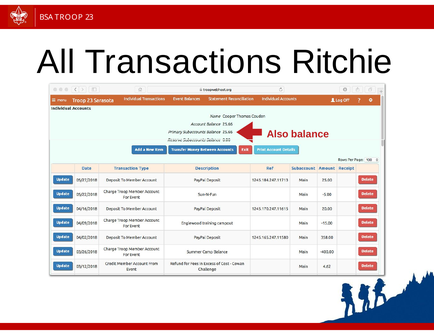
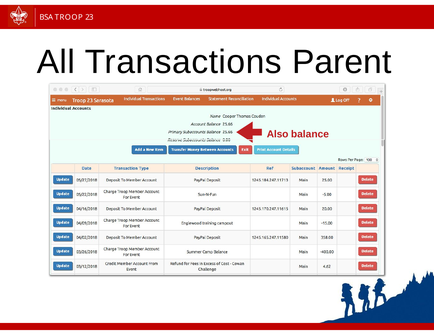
Ritchie: Ritchie -> Parent
